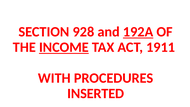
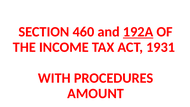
928: 928 -> 460
INCOME underline: present -> none
1911: 1911 -> 1931
INSERTED: INSERTED -> AMOUNT
